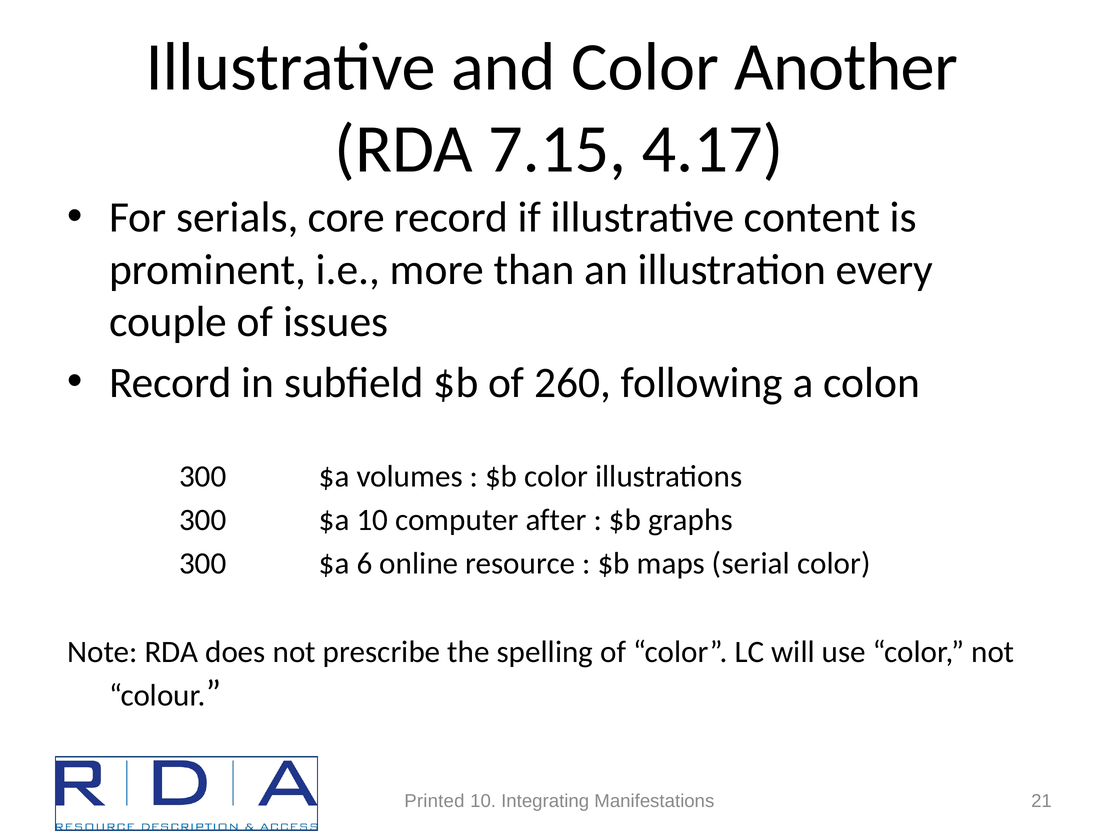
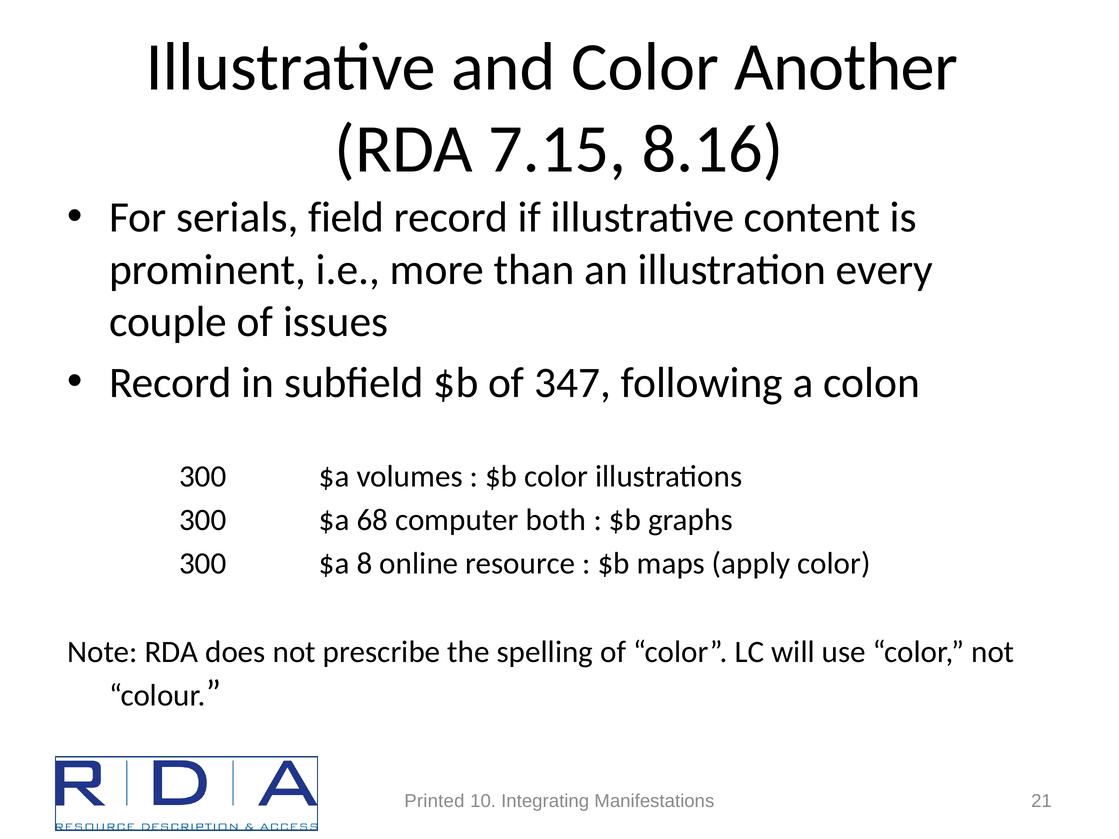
4.17: 4.17 -> 8.16
core: core -> field
260: 260 -> 347
$a 10: 10 -> 68
after: after -> both
6: 6 -> 8
serial: serial -> apply
